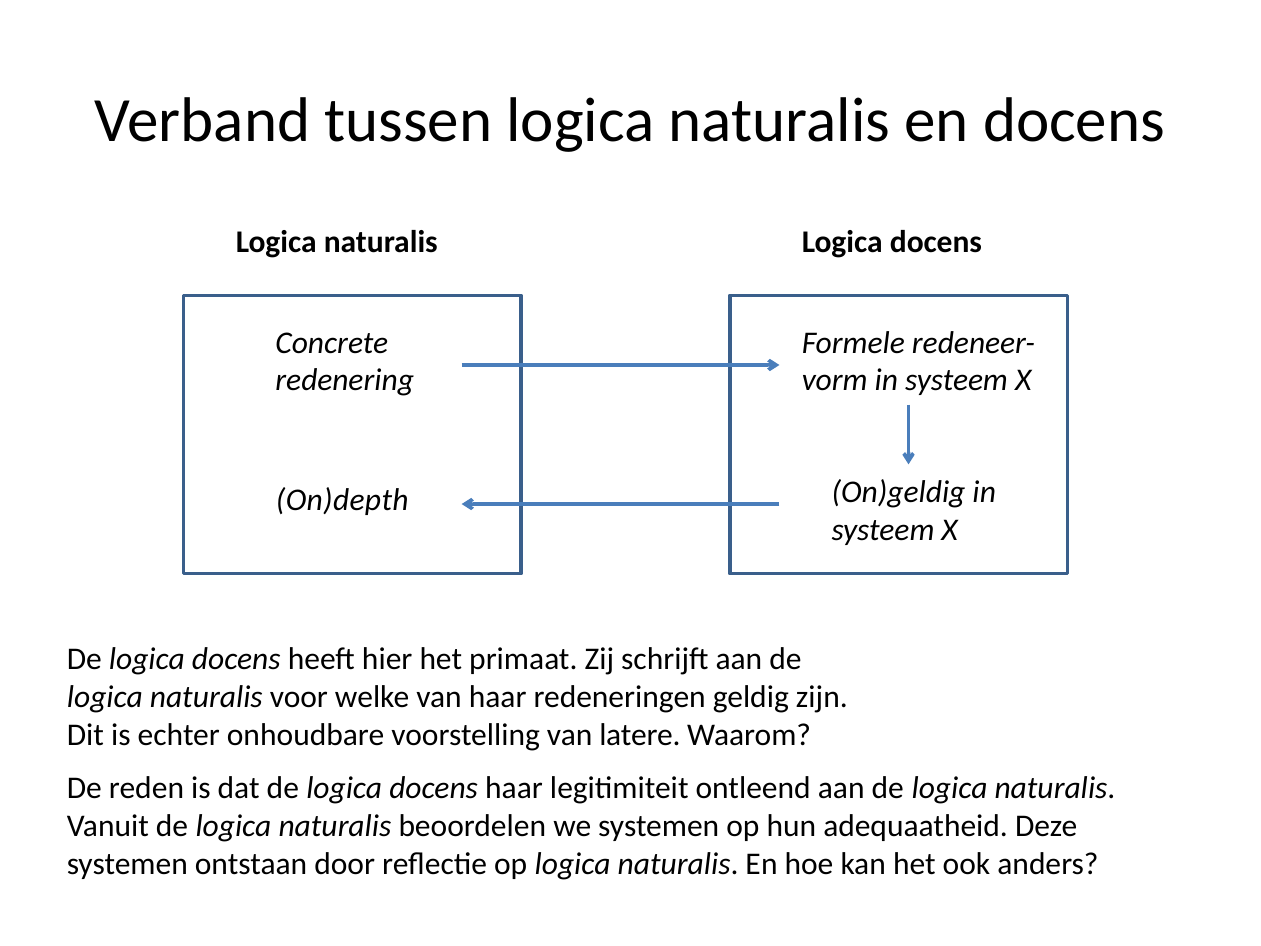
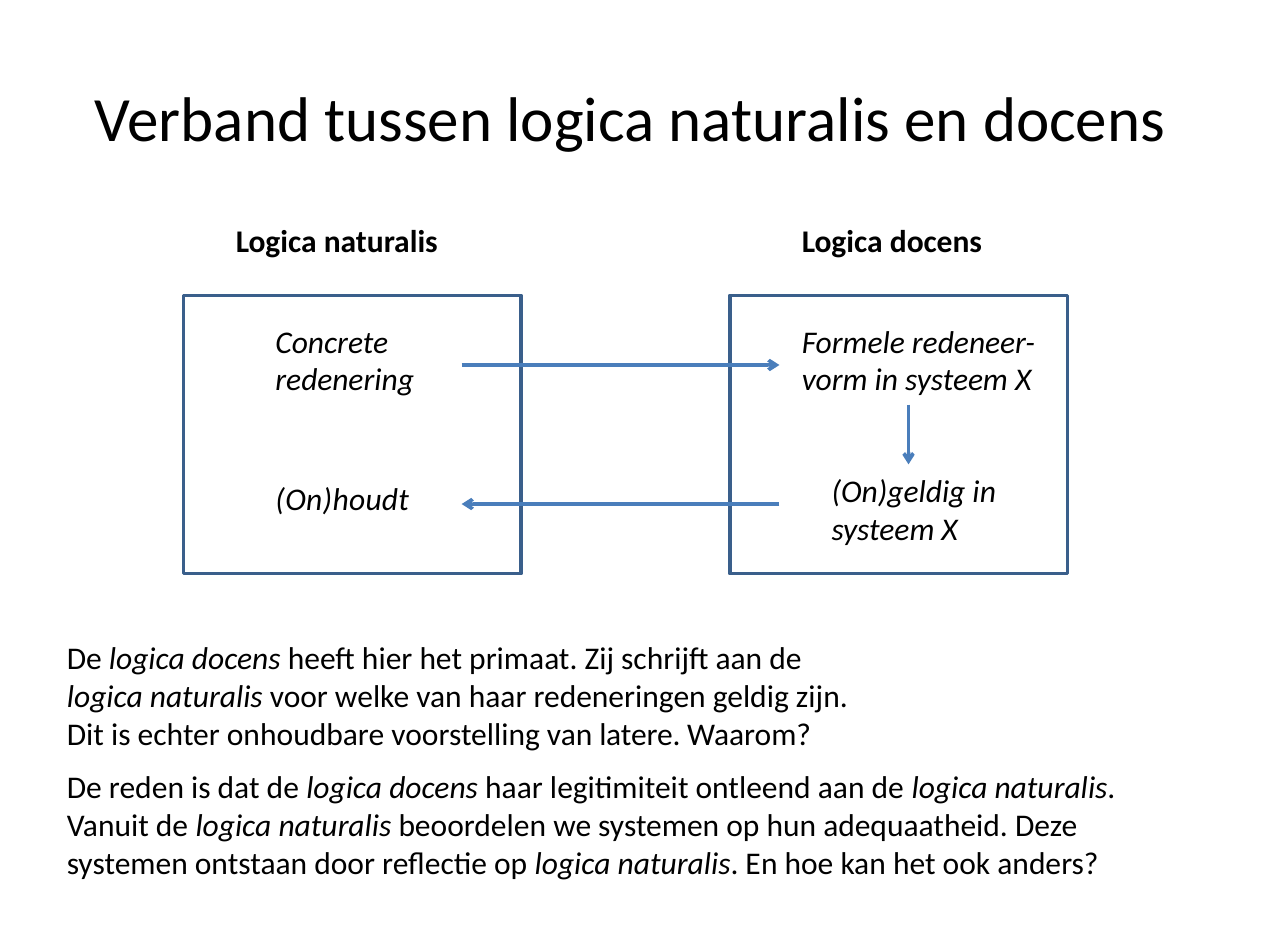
On)depth: On)depth -> On)houdt
